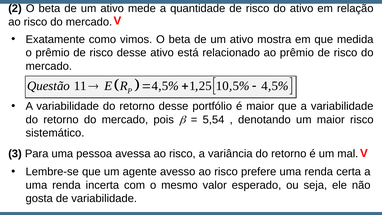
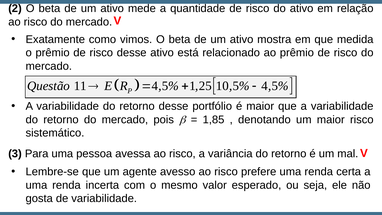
5,54: 5,54 -> 1,85
